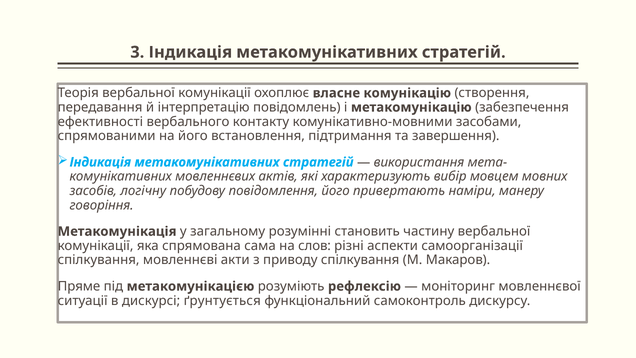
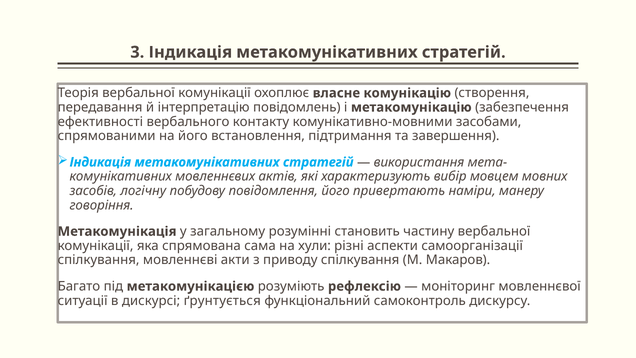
слов: слов -> хули
Пряме: Пряме -> Багато
